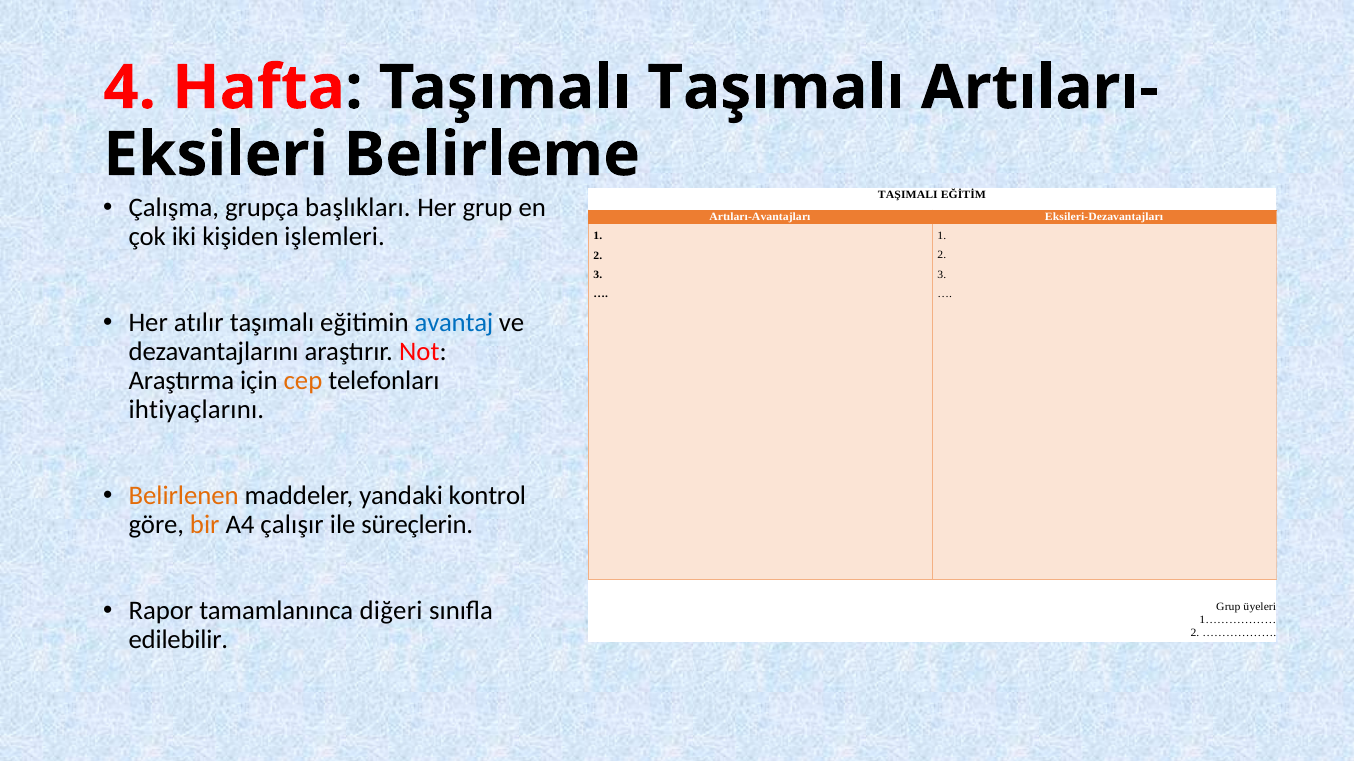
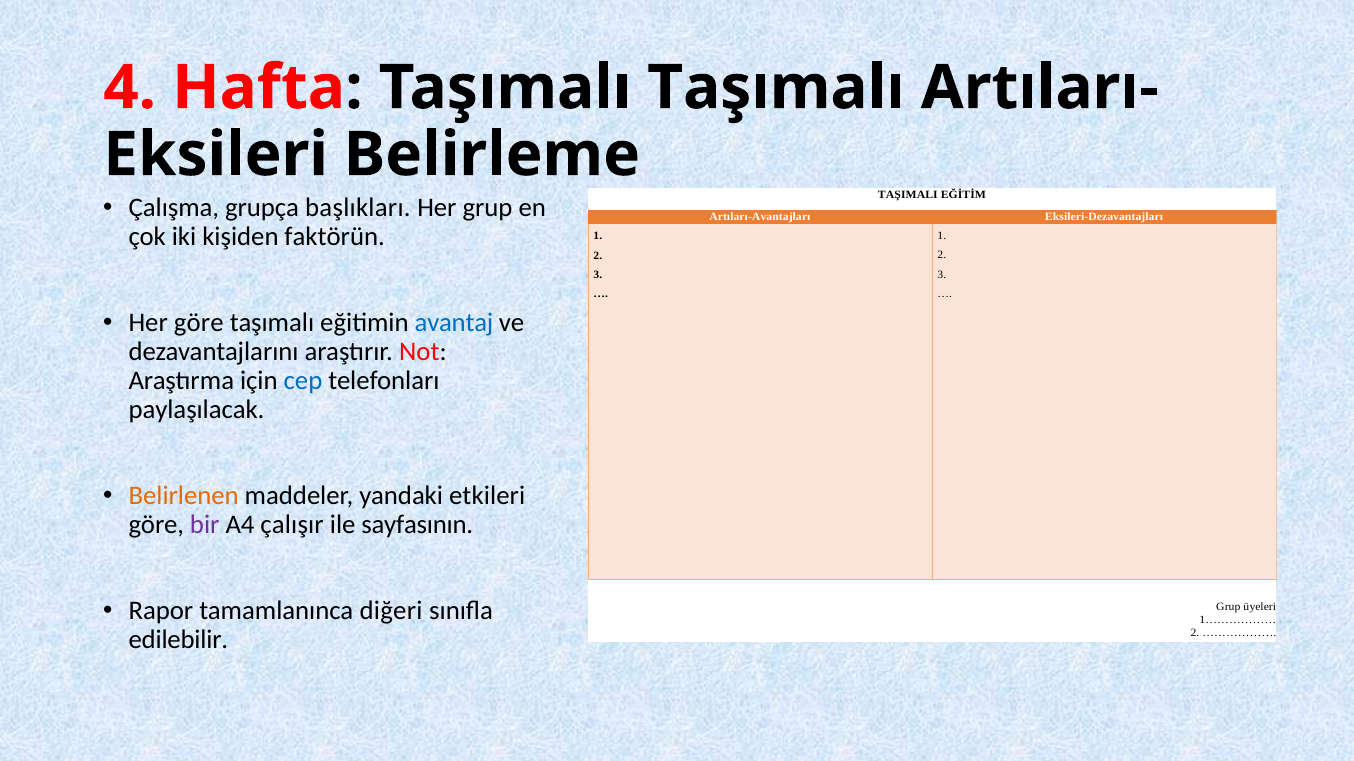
işlemleri: işlemleri -> faktörün
Her atılır: atılır -> göre
cep colour: orange -> blue
ihtiyaçlarını: ihtiyaçlarını -> paylaşılacak
kontrol: kontrol -> etkileri
bir colour: orange -> purple
süreçlerin: süreçlerin -> sayfasının
